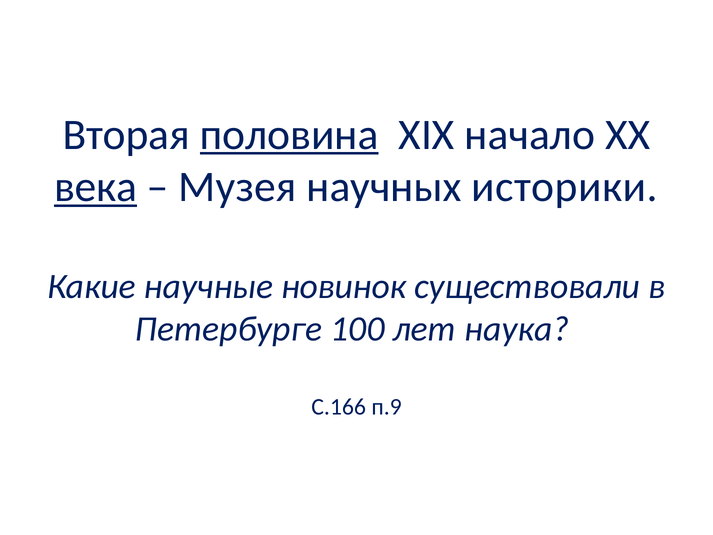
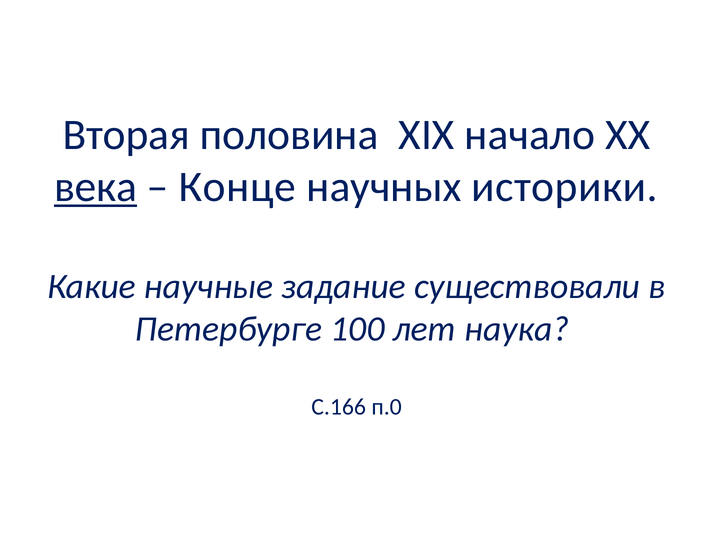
половина underline: present -> none
Музея: Музея -> Конце
новинок: новинок -> задание
п.9: п.9 -> п.0
